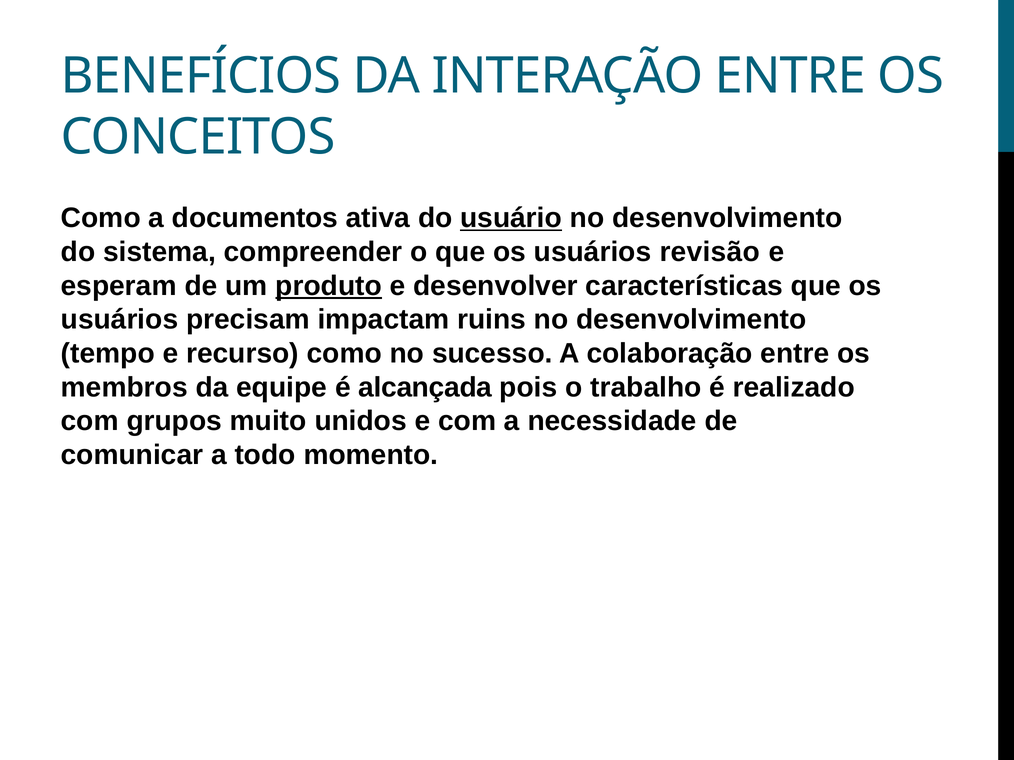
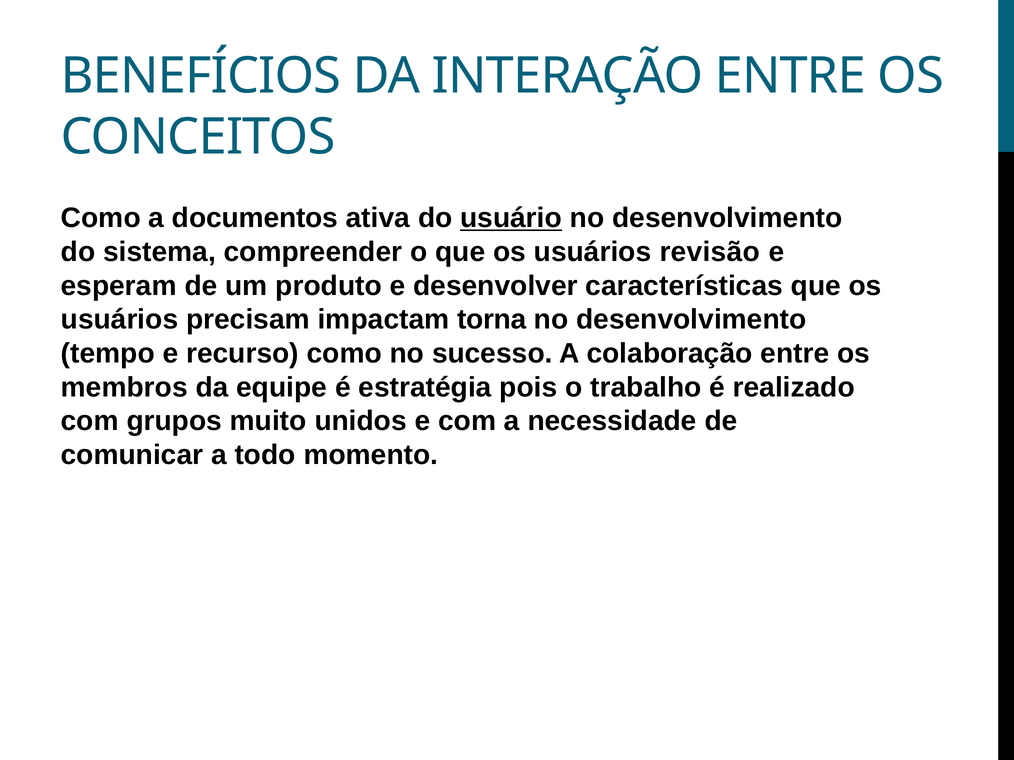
produto underline: present -> none
ruins: ruins -> torna
alcançada: alcançada -> estratégia
